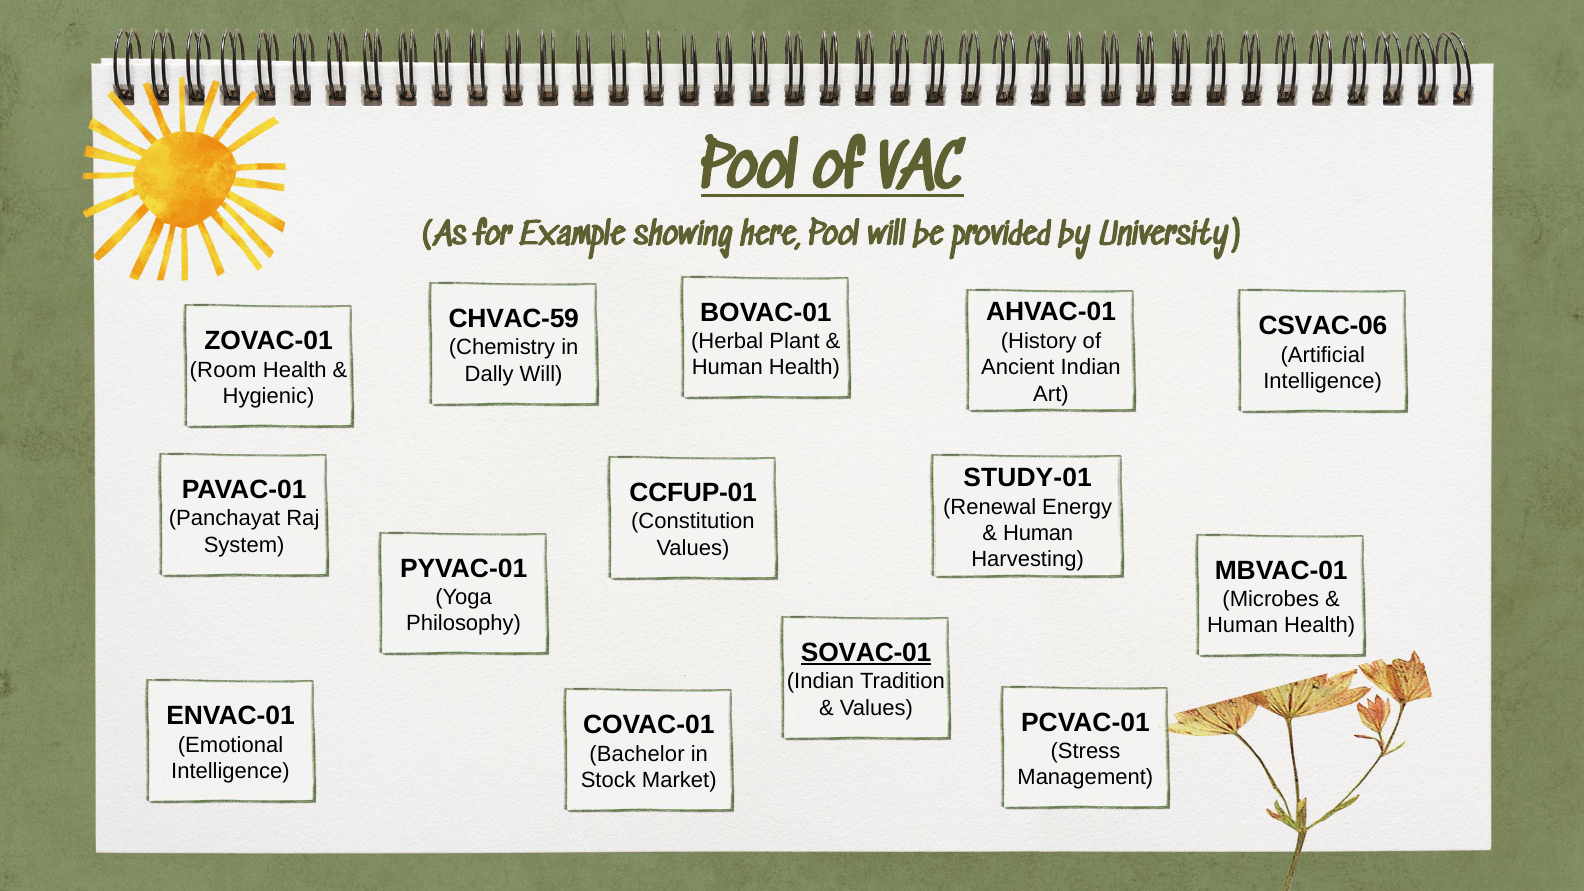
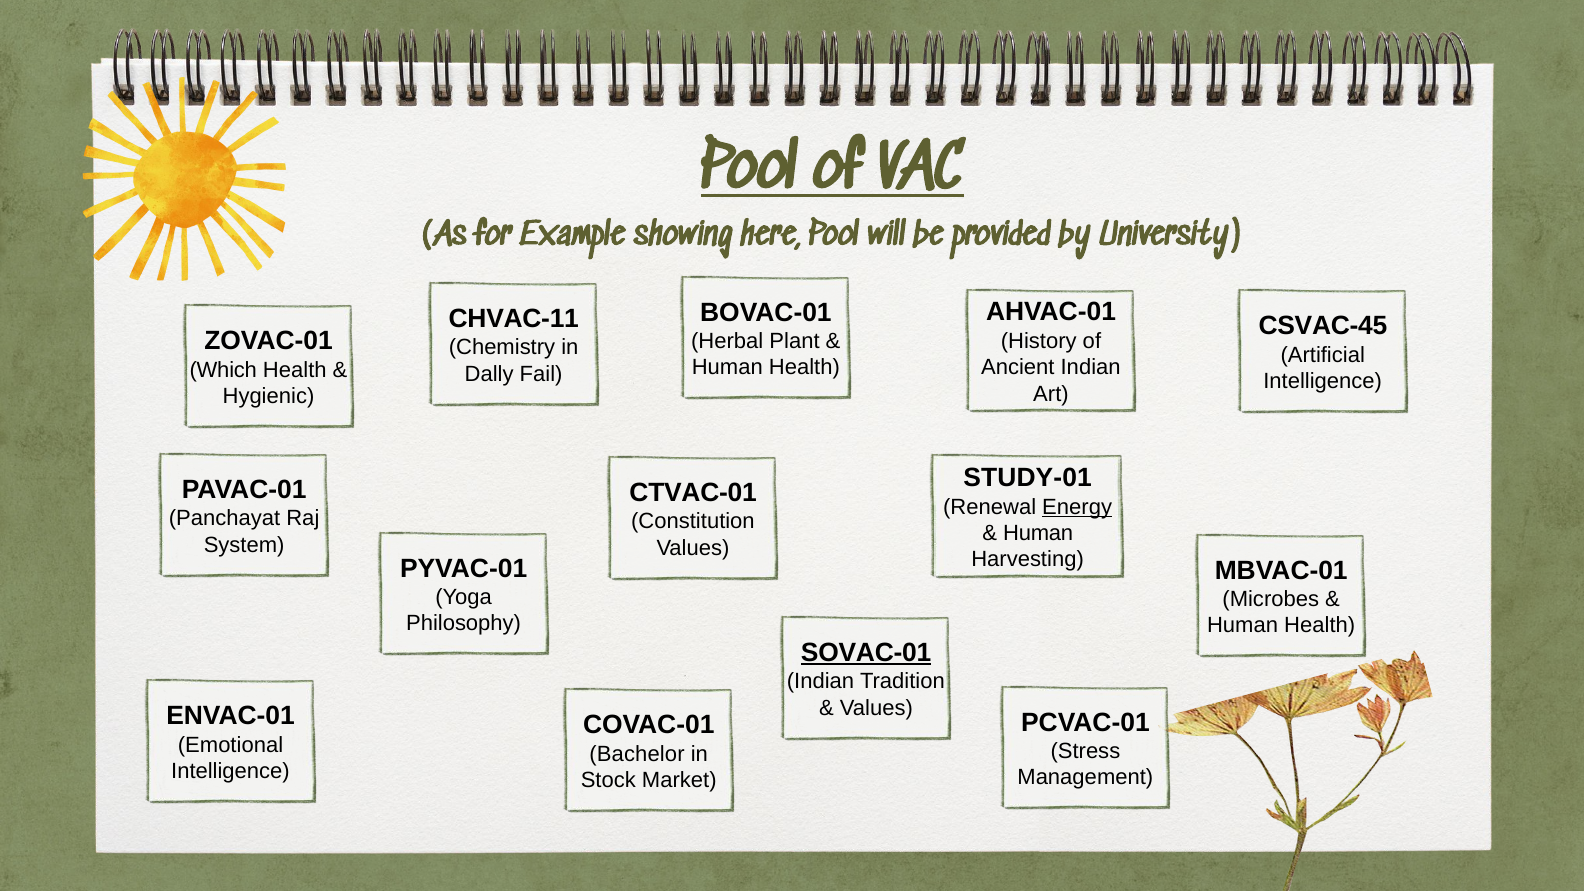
CHVAC-59: CHVAC-59 -> CHVAC-11
CSVAC-06: CSVAC-06 -> CSVAC-45
Room: Room -> Which
Dally Will: Will -> Fail
CCFUP-01: CCFUP-01 -> CTVAC-01
Energy underline: none -> present
